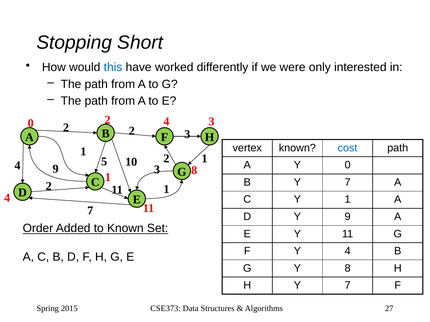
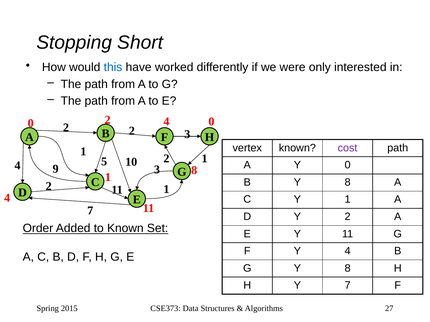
4 3: 3 -> 0
cost colour: blue -> purple
B Y 7: 7 -> 8
Y 9: 9 -> 2
